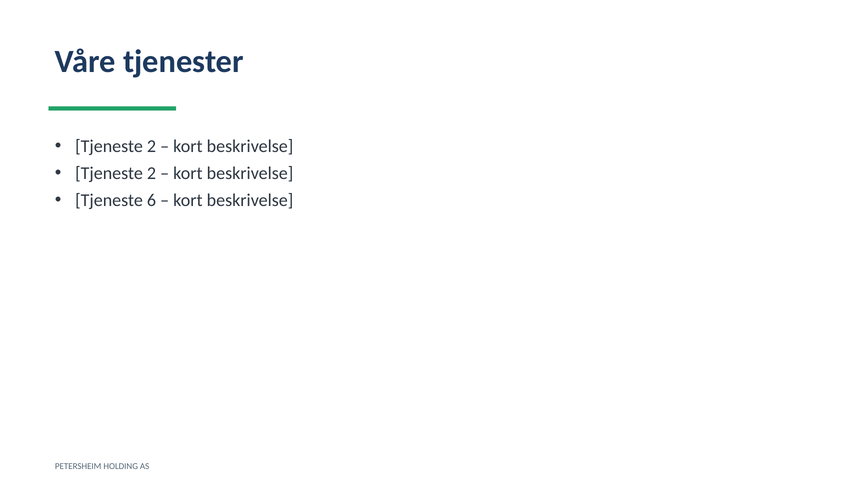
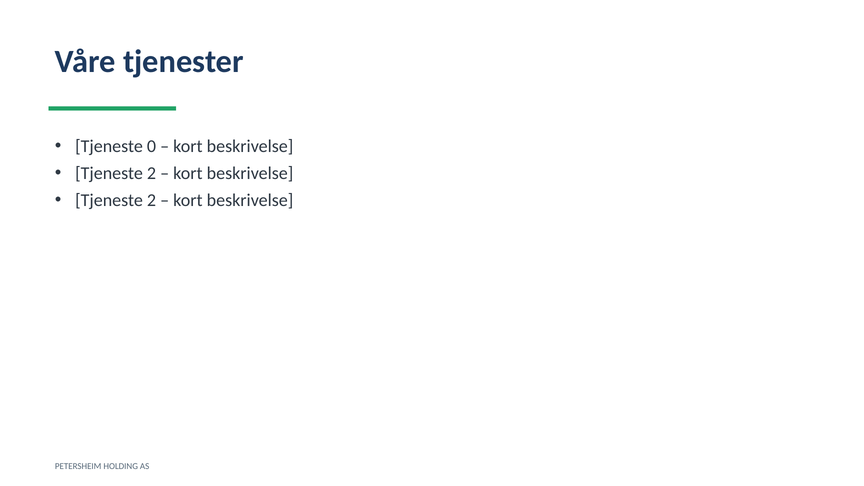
2 at (151, 146): 2 -> 0
6 at (151, 200): 6 -> 2
